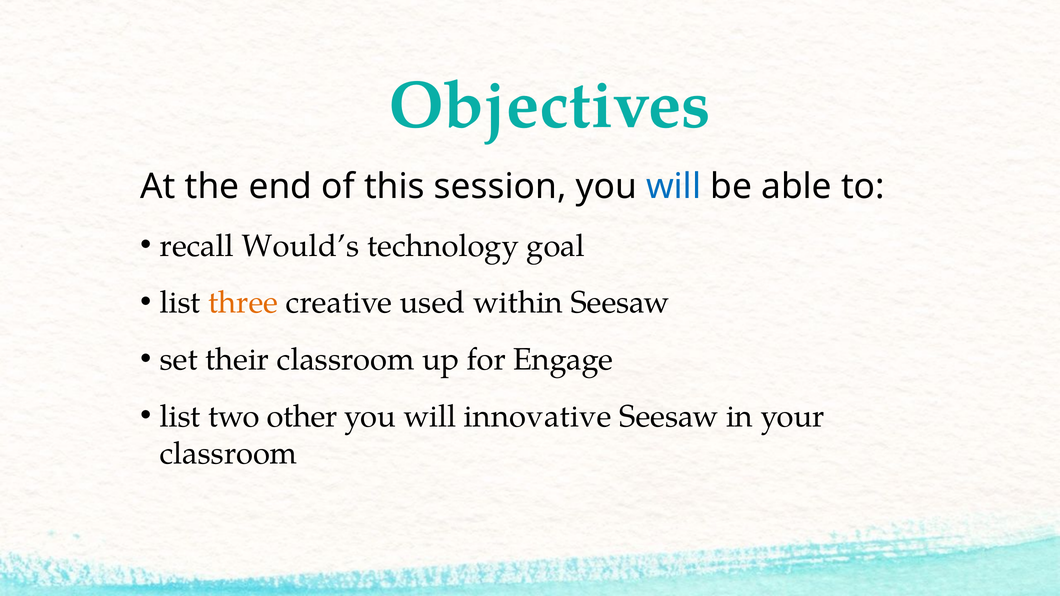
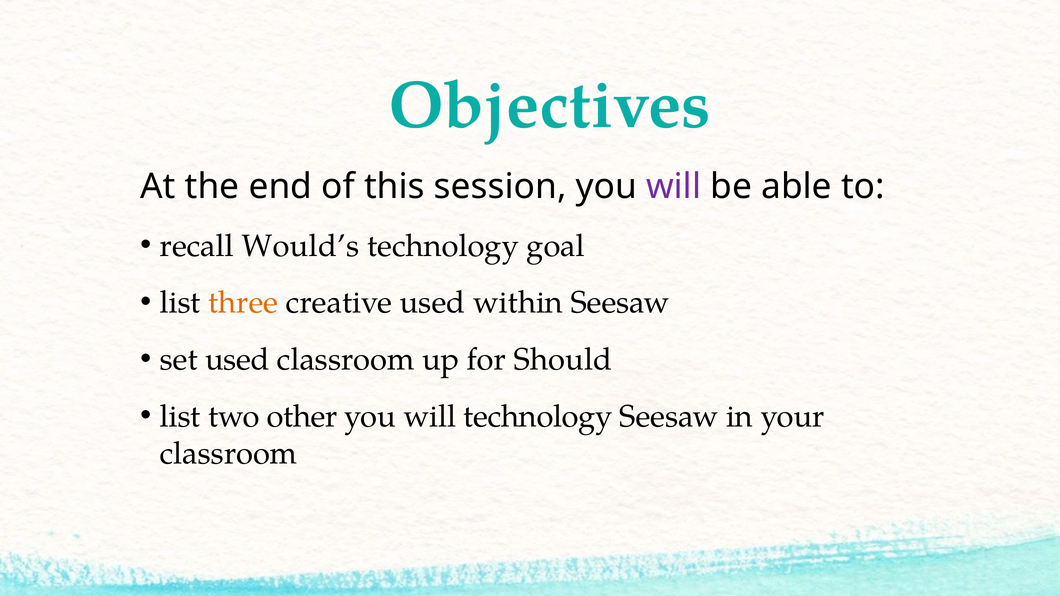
will at (674, 187) colour: blue -> purple
set their: their -> used
Engage: Engage -> Should
will innovative: innovative -> technology
